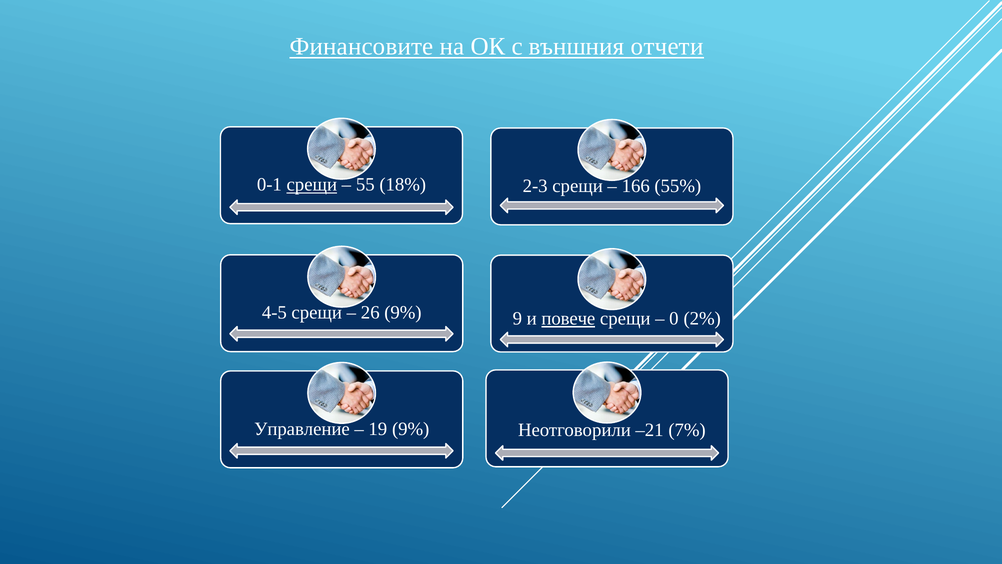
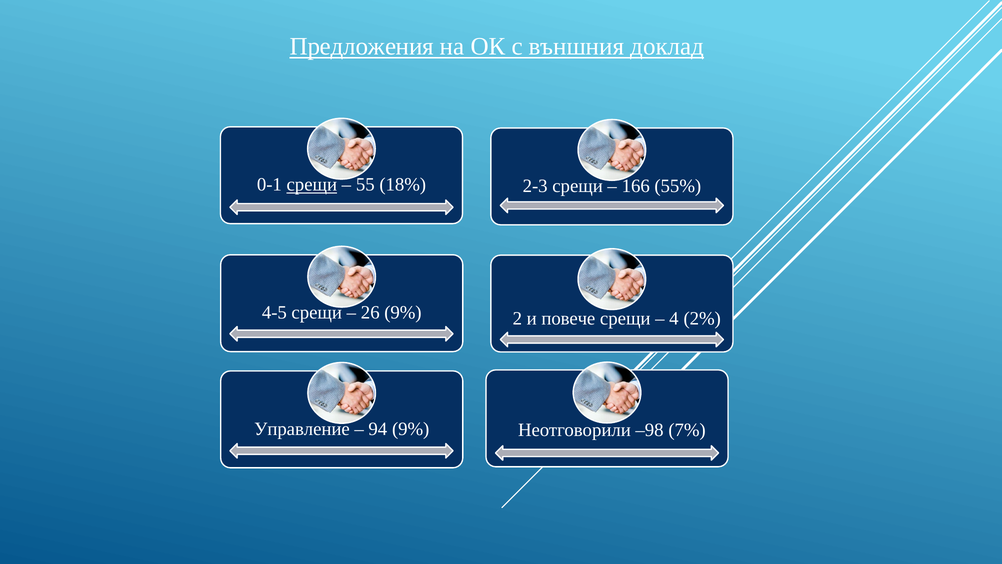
Финансовите: Финансовите -> Предложения
отчети: отчети -> доклад
9: 9 -> 2
повече underline: present -> none
0: 0 -> 4
19: 19 -> 94
–21: –21 -> –98
